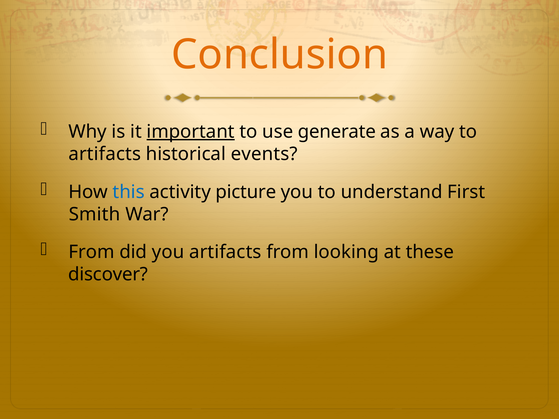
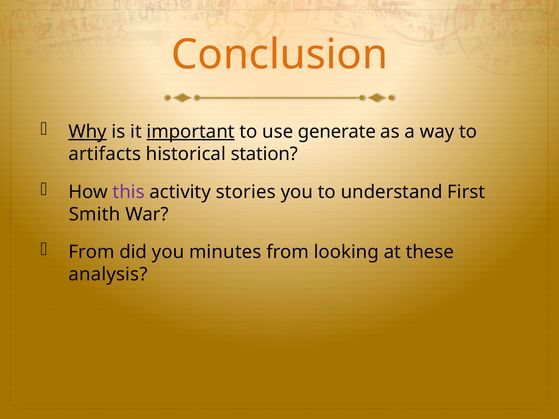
Why underline: none -> present
events: events -> station
this colour: blue -> purple
picture: picture -> stories
you artifacts: artifacts -> minutes
discover: discover -> analysis
